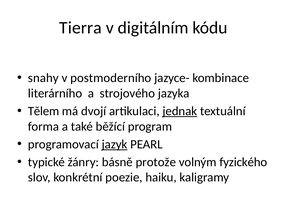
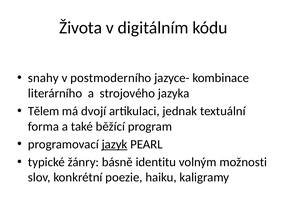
Tierra: Tierra -> Života
jednak underline: present -> none
protože: protože -> identitu
fyzického: fyzického -> možnosti
